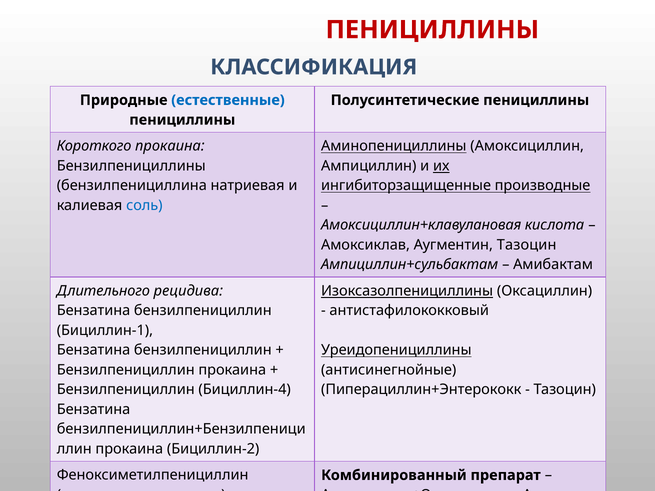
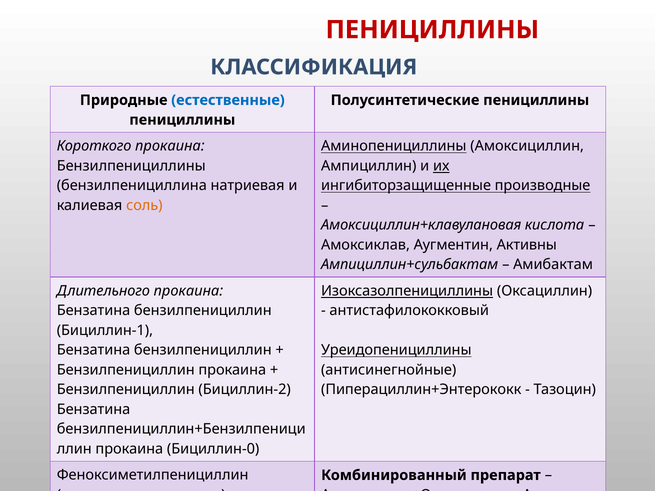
соль colour: blue -> orange
Аугментин Тазоцин: Тазоцин -> Активны
Длительного рецидива: рецидива -> прокаина
Бициллин-4: Бициллин-4 -> Бициллин-2
Бициллин-2: Бициллин-2 -> Бициллин-0
